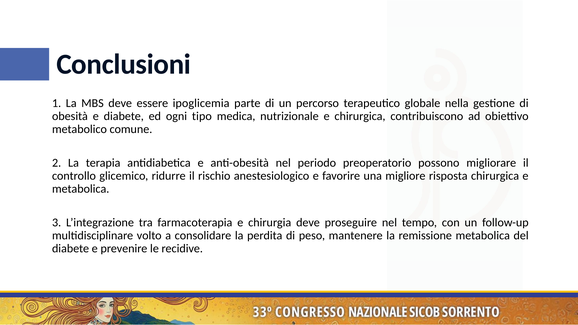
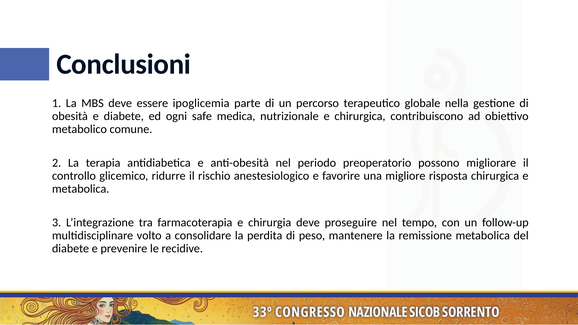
tipo: tipo -> safe
